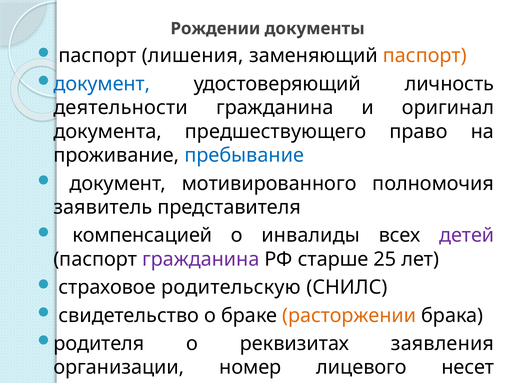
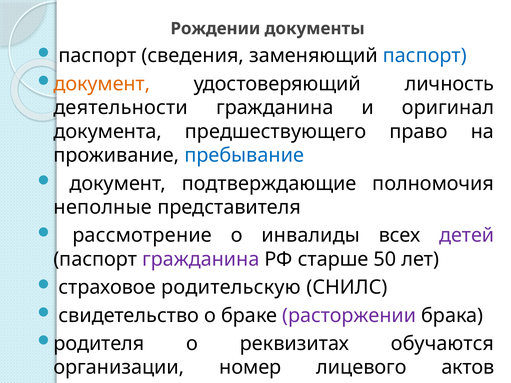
лишения: лишения -> сведения
паспорт at (425, 56) colour: orange -> blue
документ at (102, 84) colour: blue -> orange
мотивированного: мотивированного -> подтверждающие
заявитель: заявитель -> неполные
компенсацией: компенсацией -> рассмотрение
25: 25 -> 50
расторжении colour: orange -> purple
заявления: заявления -> обучаются
несет: несет -> актов
